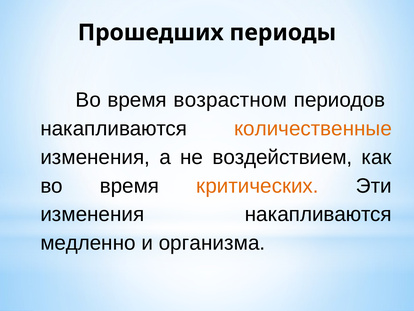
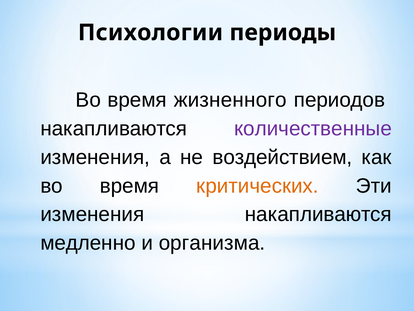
Прошедших: Прошедших -> Психологии
возрастном: возрастном -> жизненного
количественные colour: orange -> purple
